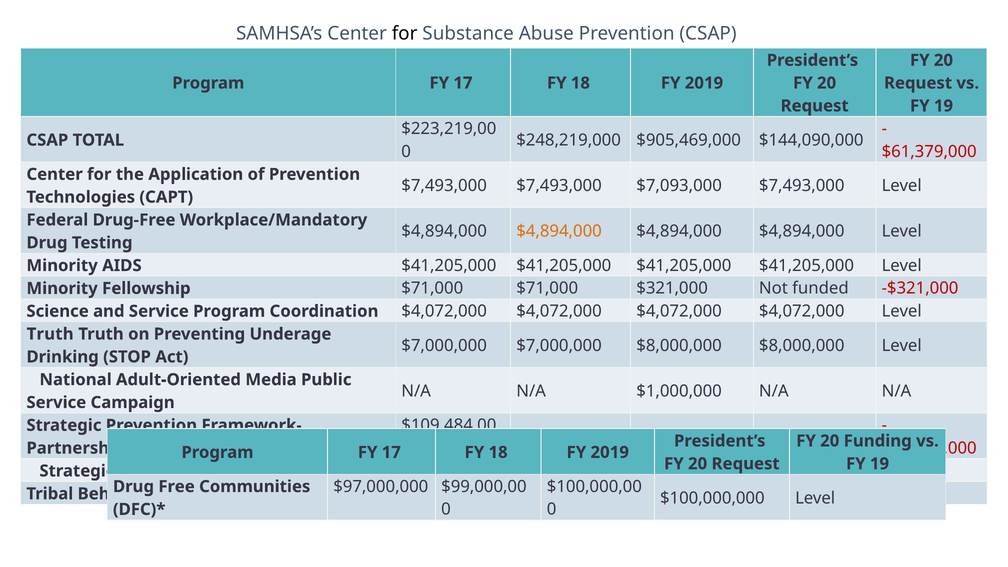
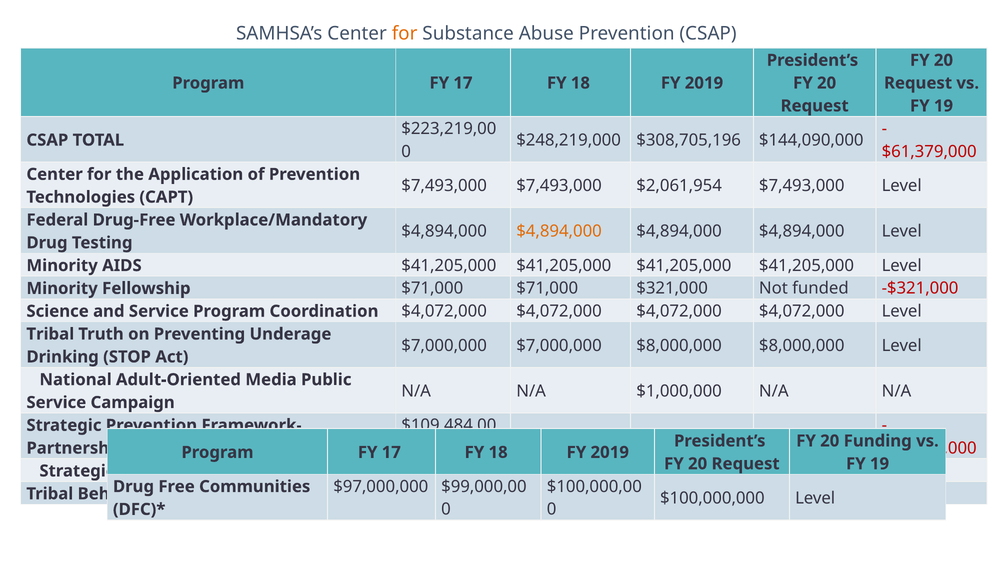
for at (405, 33) colour: black -> orange
$905,469,000: $905,469,000 -> $308,705,196
$7,093,000: $7,093,000 -> $2,061,954
Truth at (50, 334): Truth -> Tribal
